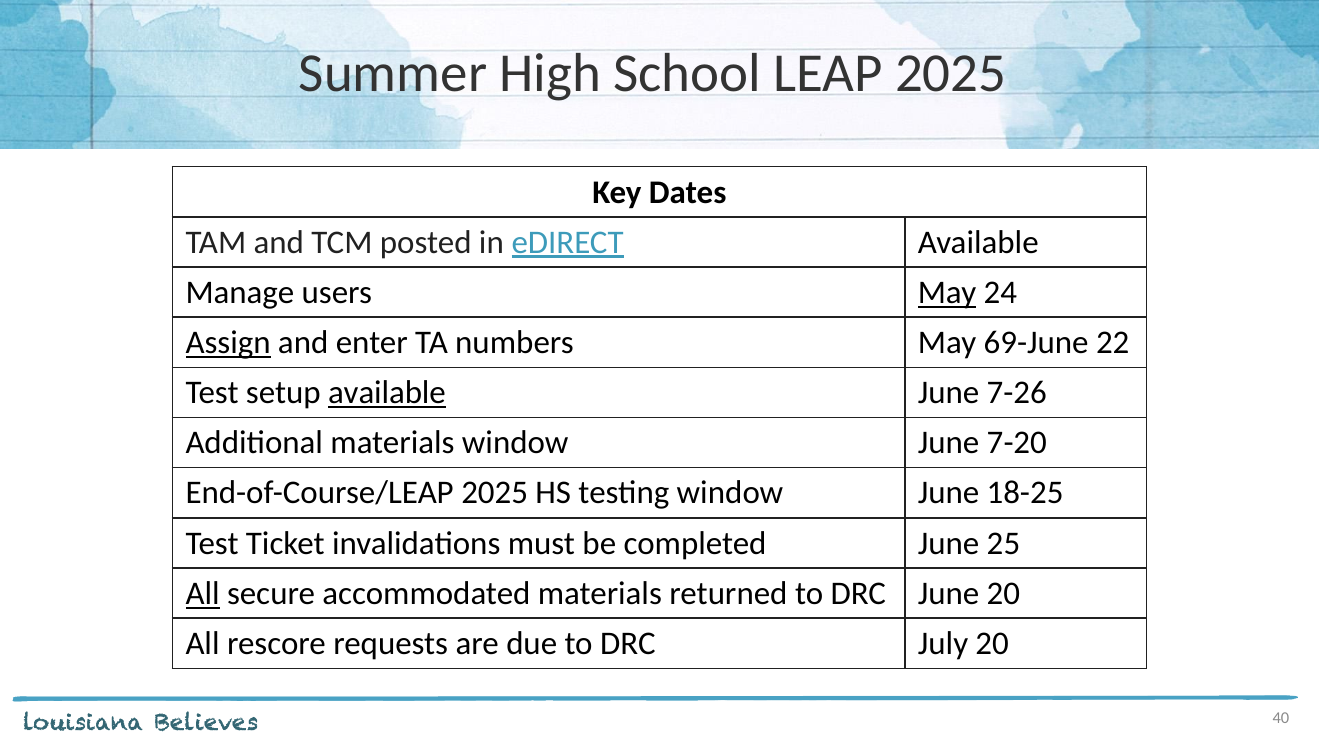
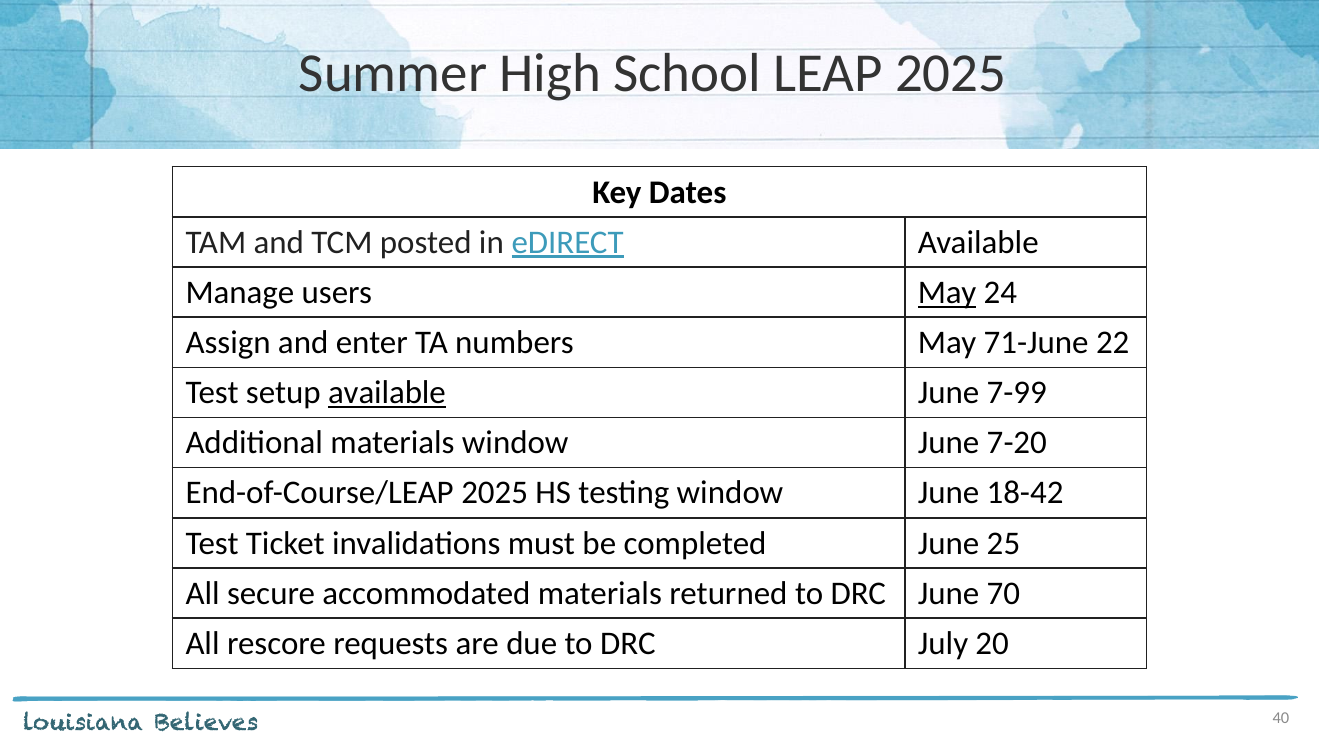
Assign underline: present -> none
69-June: 69-June -> 71-June
7-26: 7-26 -> 7-99
18-25: 18-25 -> 18-42
All at (203, 593) underline: present -> none
June 20: 20 -> 70
